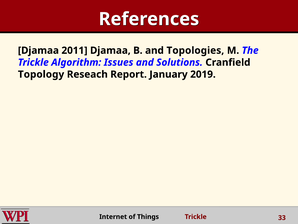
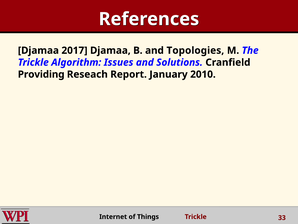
2011: 2011 -> 2017
Topology: Topology -> Providing
2019: 2019 -> 2010
